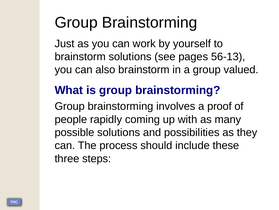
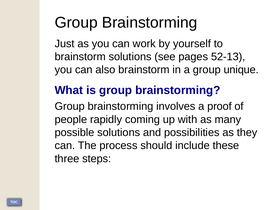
56-13: 56-13 -> 52-13
valued: valued -> unique
